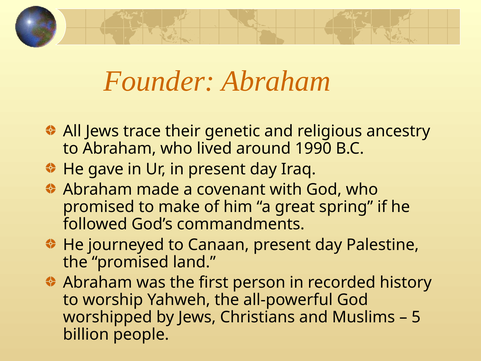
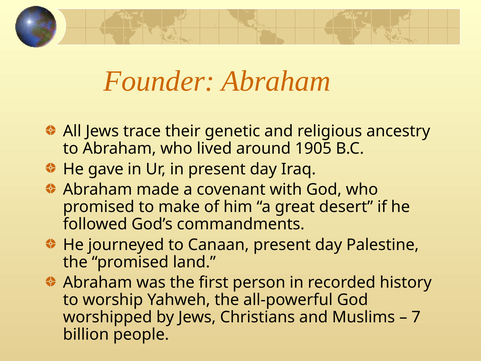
1990: 1990 -> 1905
spring: spring -> desert
5: 5 -> 7
